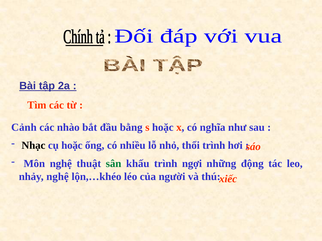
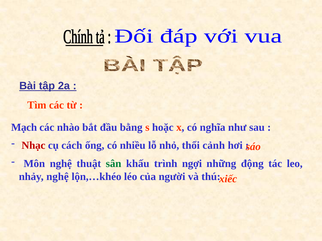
Cảnh: Cảnh -> Mạch
Nhạc colour: black -> red
cụ hoặc: hoặc -> cách
thổi trình: trình -> cảnh
